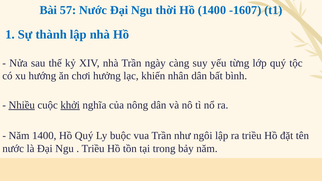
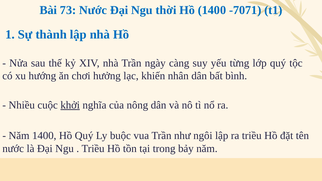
57: 57 -> 73
-1607: -1607 -> -7071
Nhiều underline: present -> none
